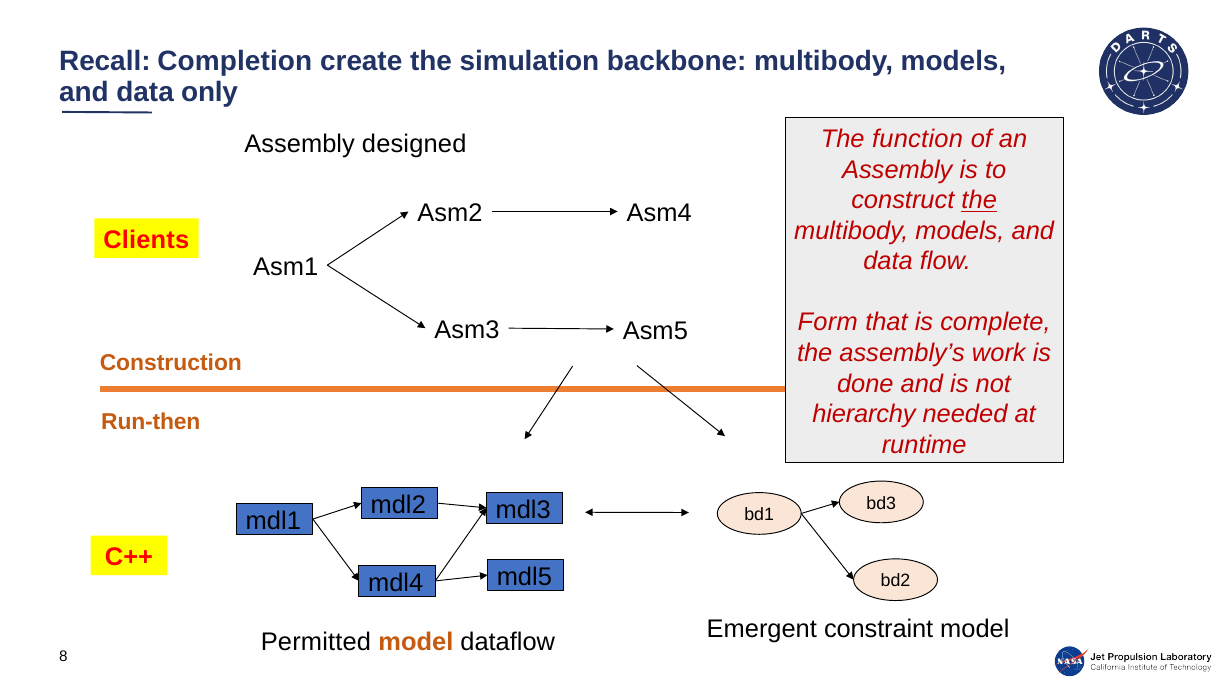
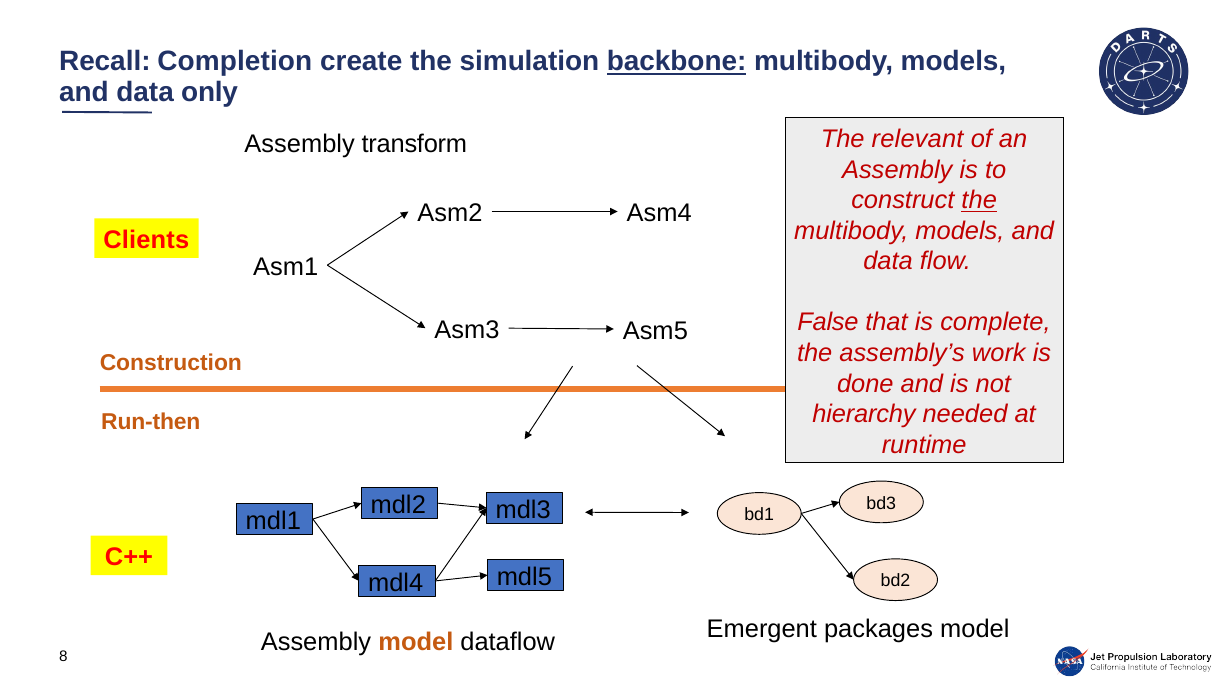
backbone underline: none -> present
function: function -> relevant
designed: designed -> transform
Form: Form -> False
constraint: constraint -> packages
Permitted at (316, 642): Permitted -> Assembly
